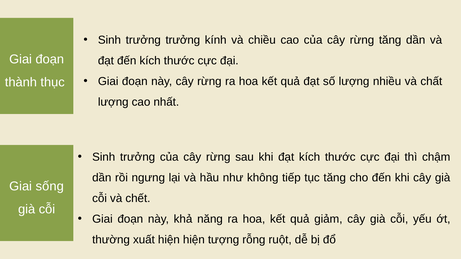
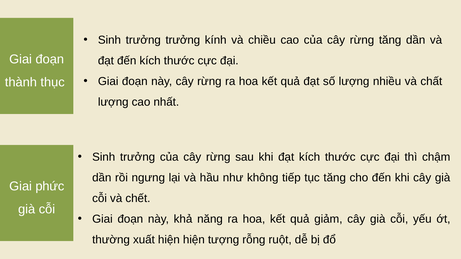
sống: sống -> phức
